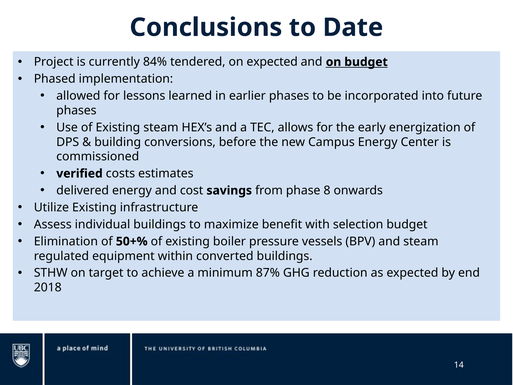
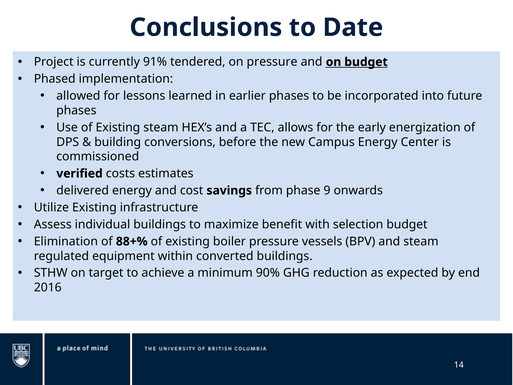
84%: 84% -> 91%
on expected: expected -> pressure
8: 8 -> 9
50+%: 50+% -> 88+%
87%: 87% -> 90%
2018: 2018 -> 2016
